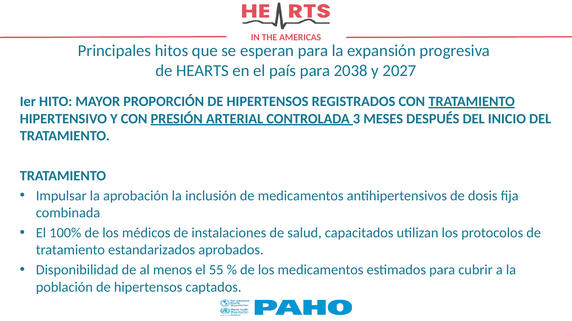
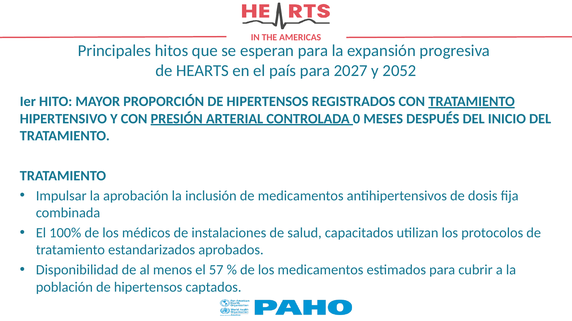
2038: 2038 -> 2027
2027: 2027 -> 2052
3: 3 -> 0
55: 55 -> 57
